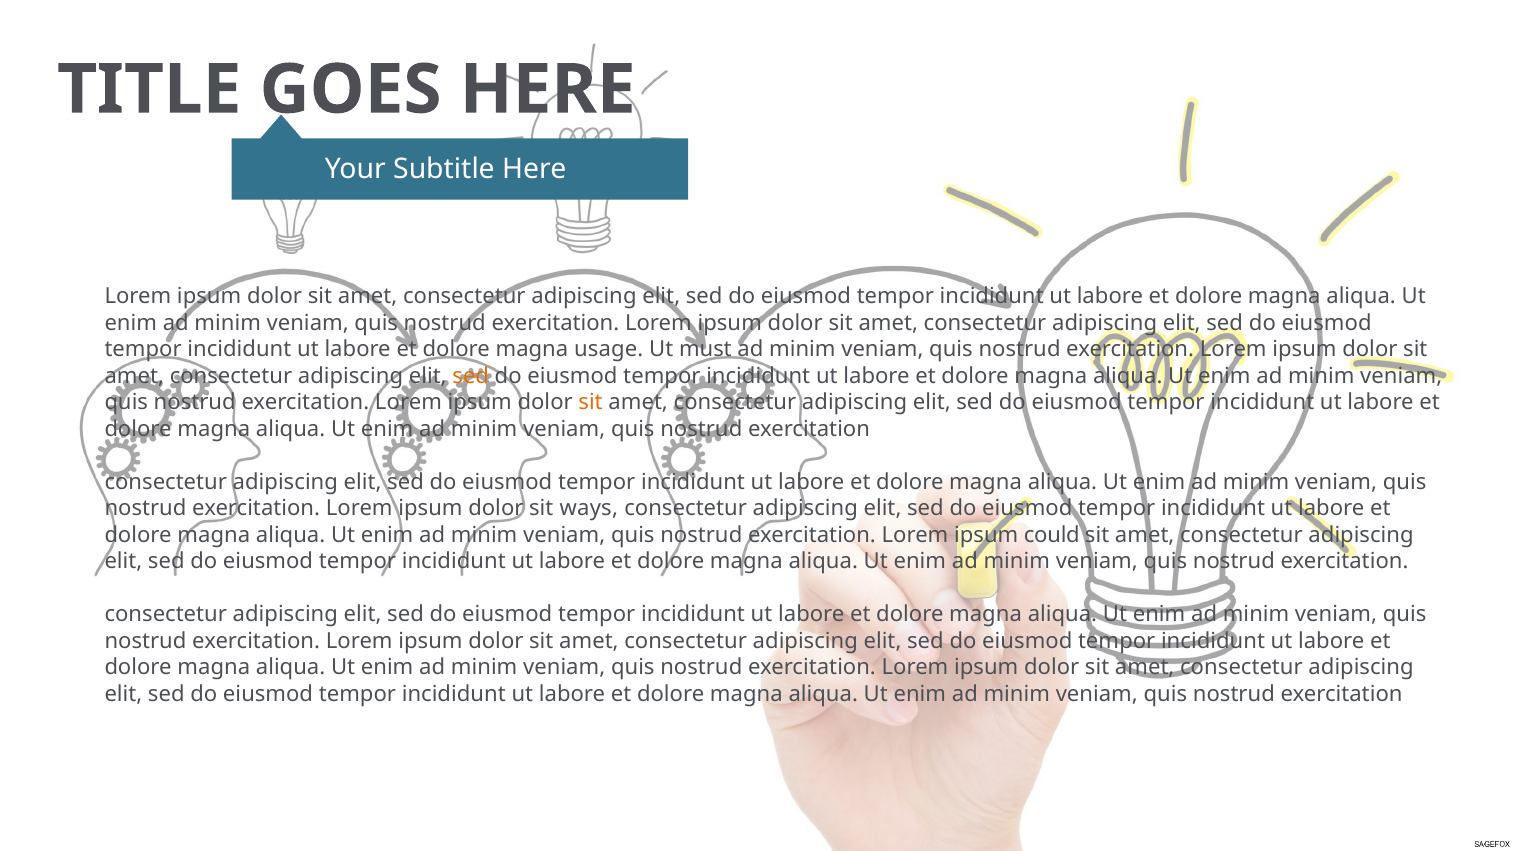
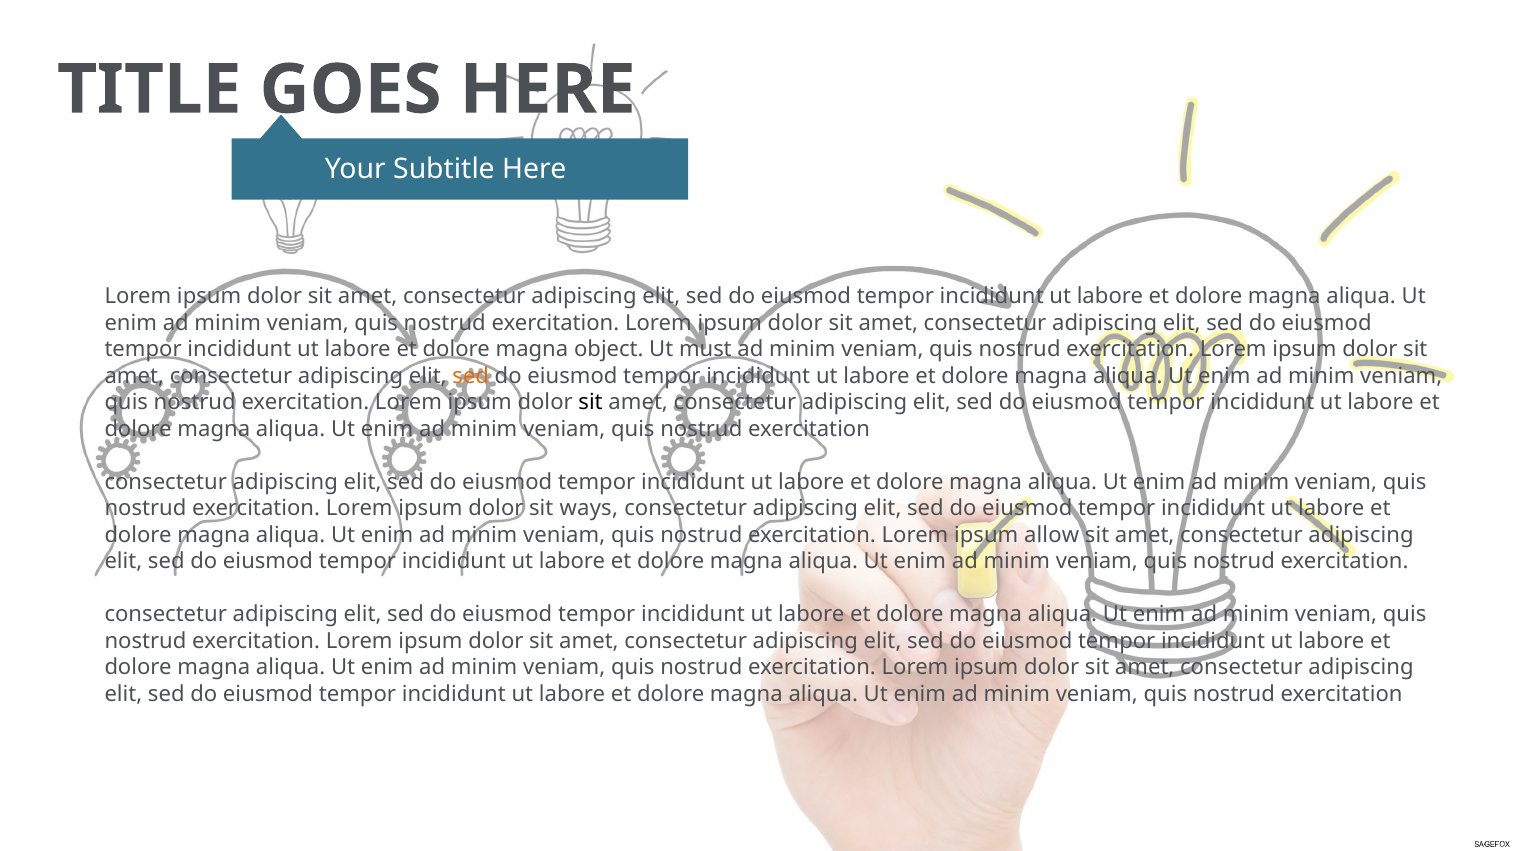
usage: usage -> object
sit at (591, 403) colour: orange -> black
could: could -> allow
